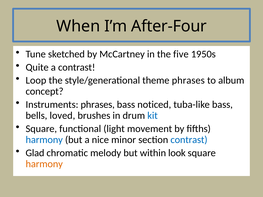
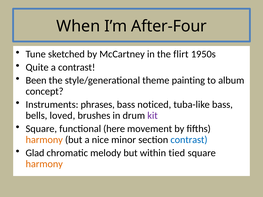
five: five -> flirt
Loop: Loop -> Been
theme phrases: phrases -> painting
kit colour: blue -> purple
light: light -> here
harmony at (44, 140) colour: blue -> orange
look: look -> tied
